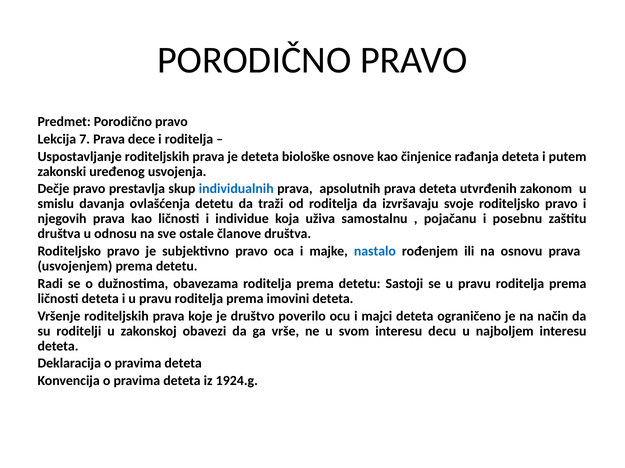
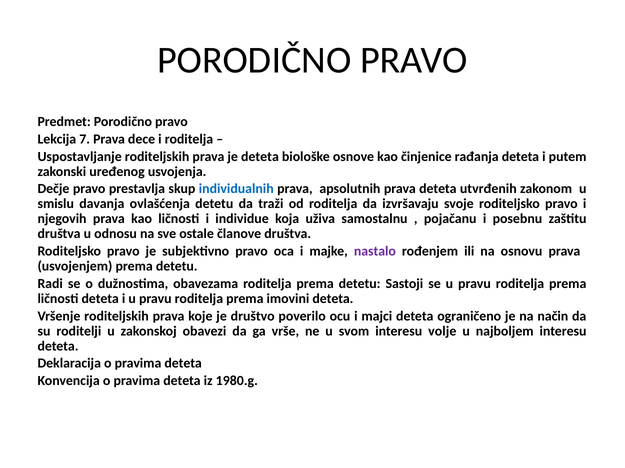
nastalo colour: blue -> purple
decu: decu -> volje
1924.g: 1924.g -> 1980.g
